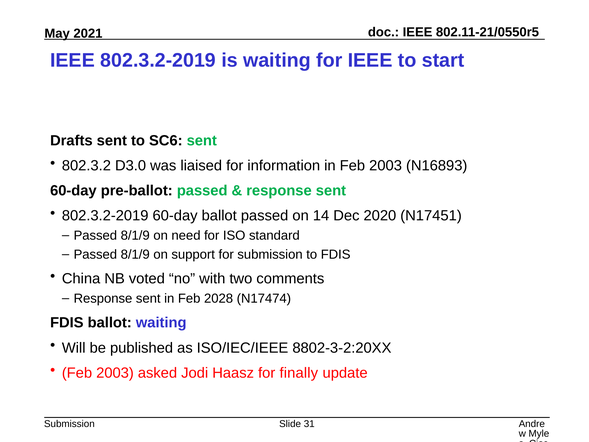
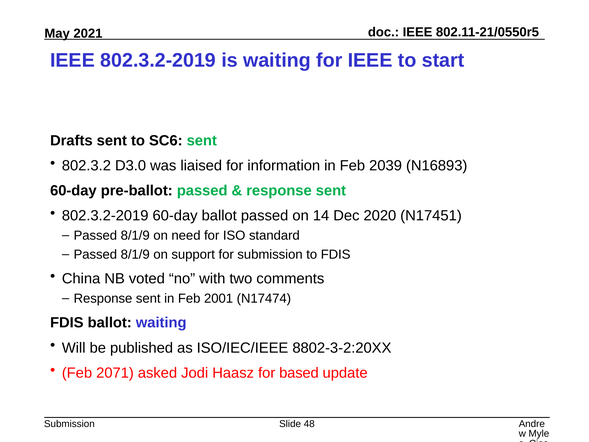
in Feb 2003: 2003 -> 2039
2028: 2028 -> 2001
2003 at (115, 373): 2003 -> 2071
finally: finally -> based
31: 31 -> 48
